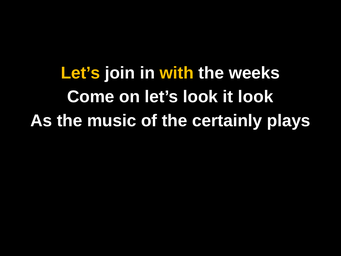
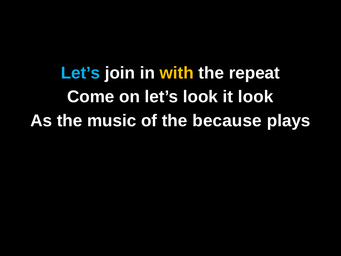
Let’s at (81, 73) colour: yellow -> light blue
weeks: weeks -> repeat
certainly: certainly -> because
